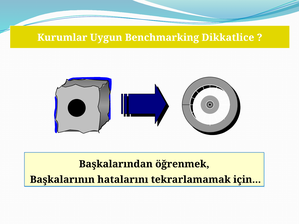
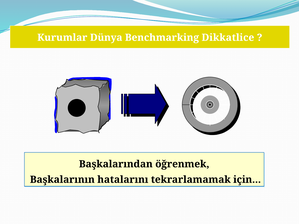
Uygun: Uygun -> Dünya
